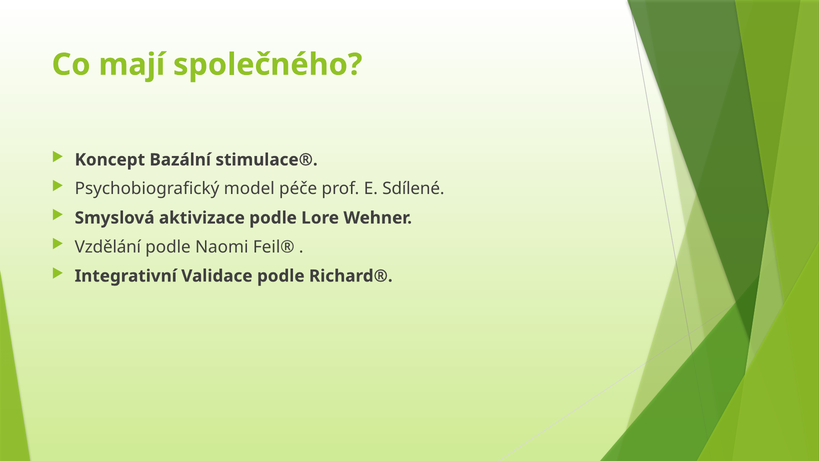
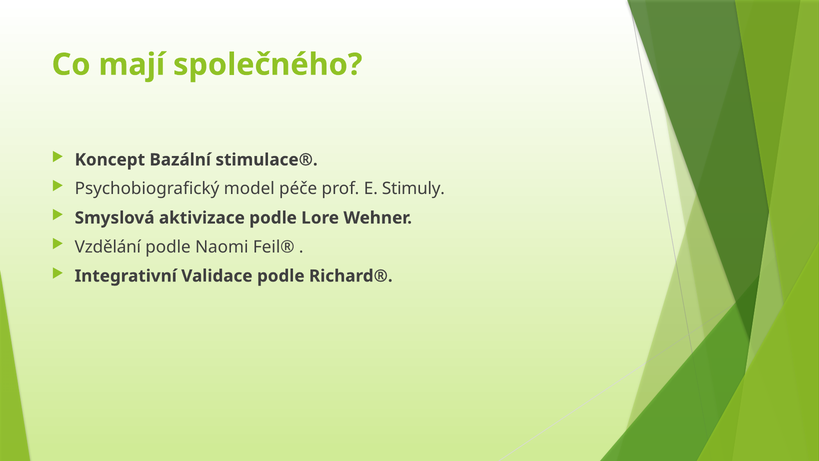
Sdílené: Sdílené -> Stimuly
